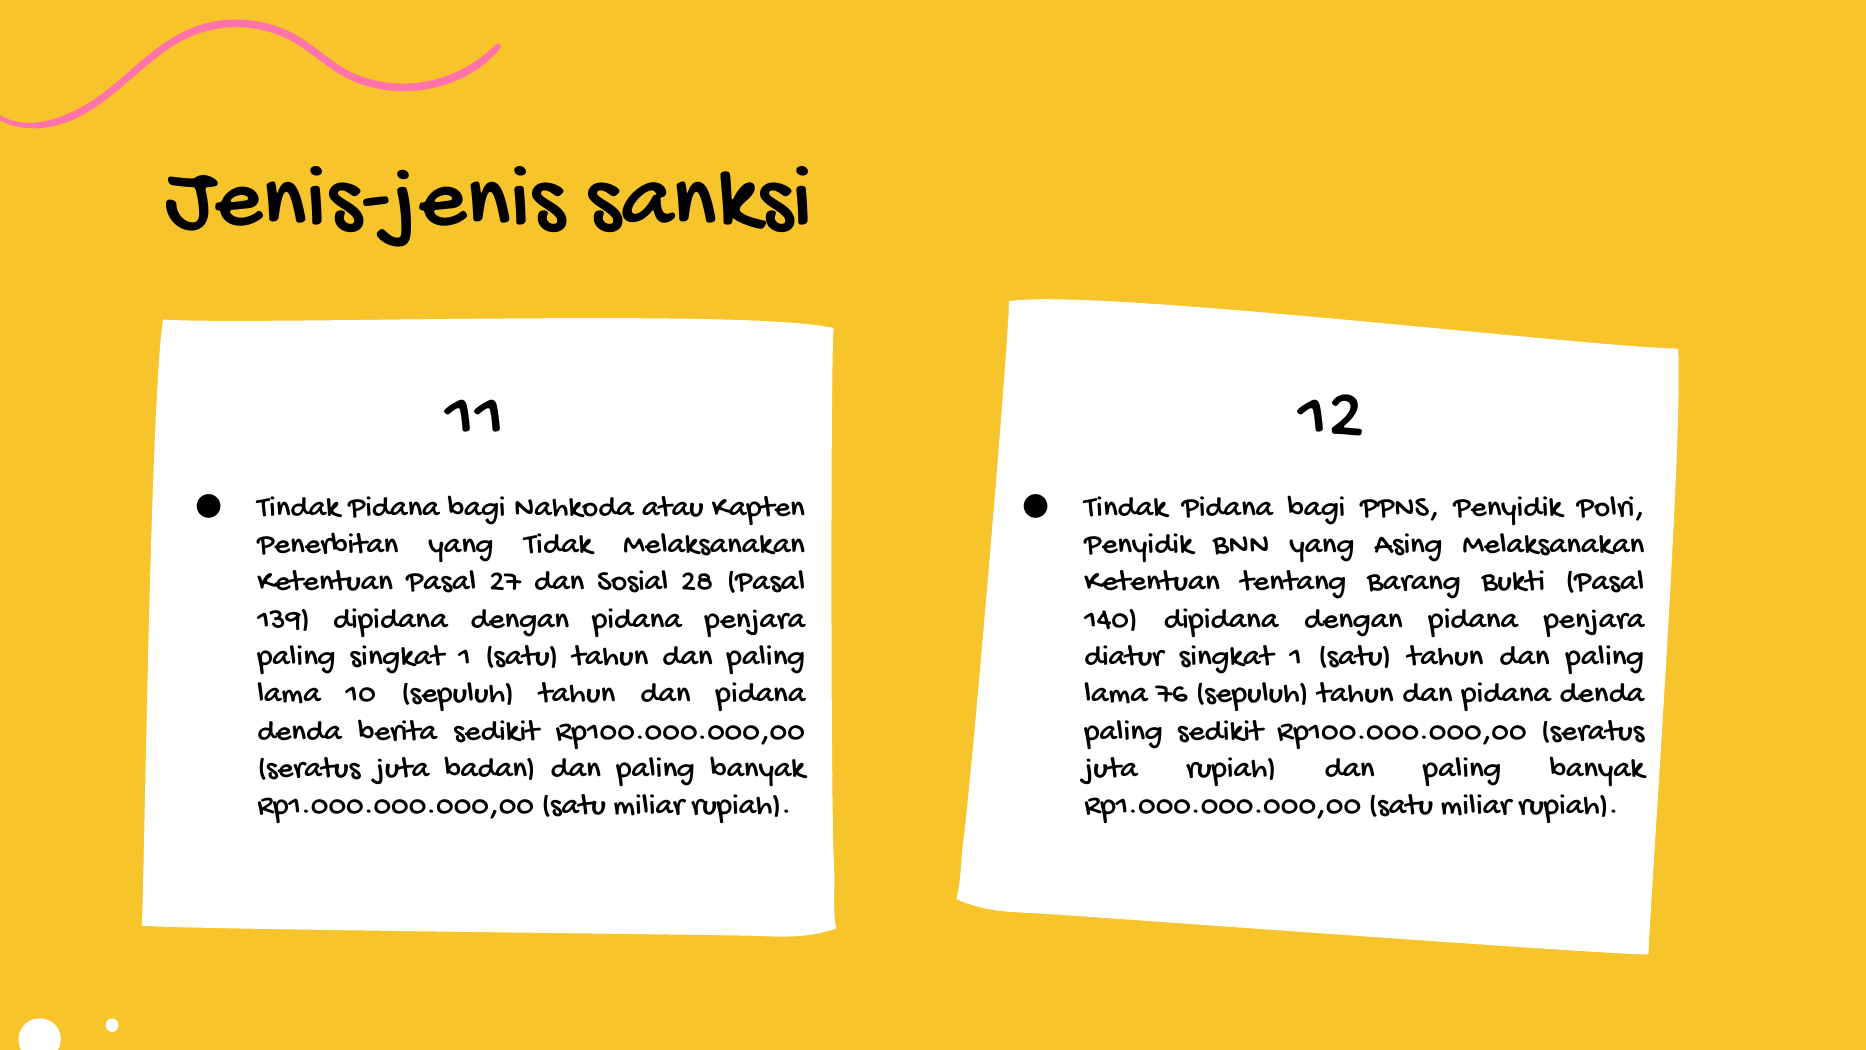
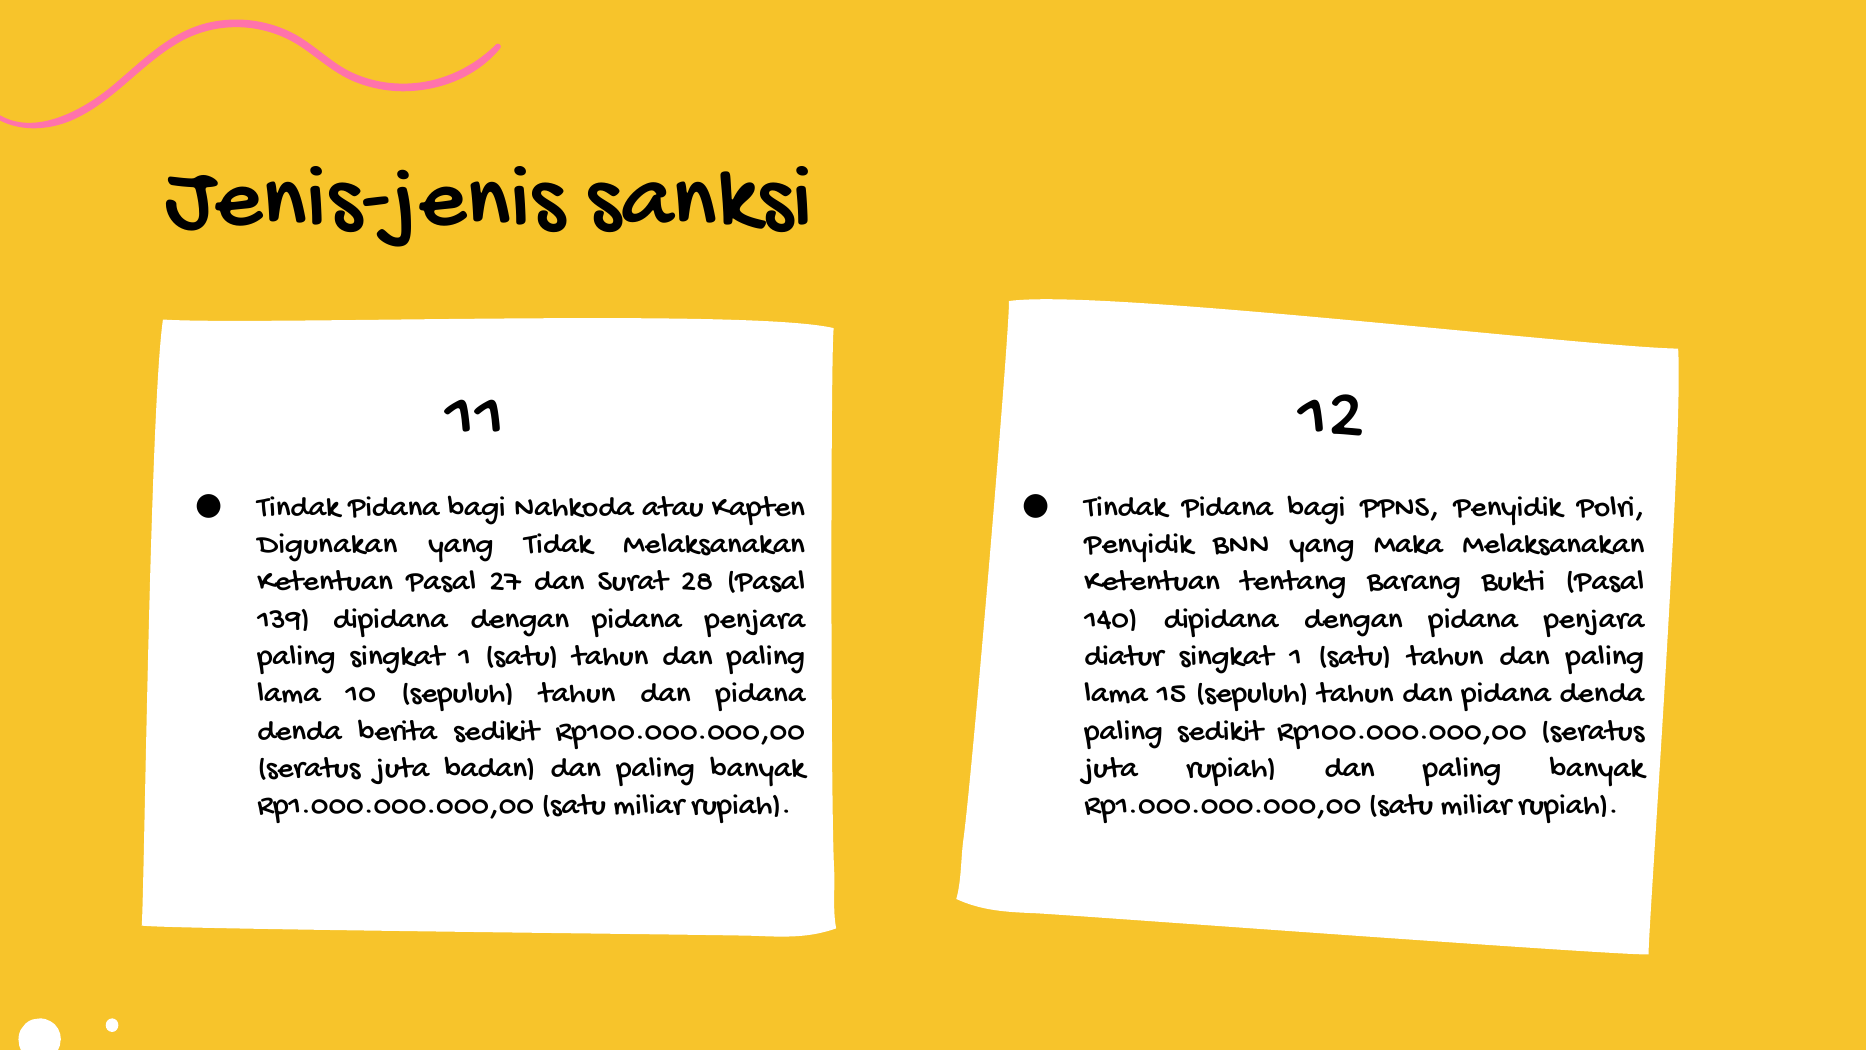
Penerbitan: Penerbitan -> Digunakan
Asing: Asing -> Maka
Sosial: Sosial -> Surat
76: 76 -> 15
